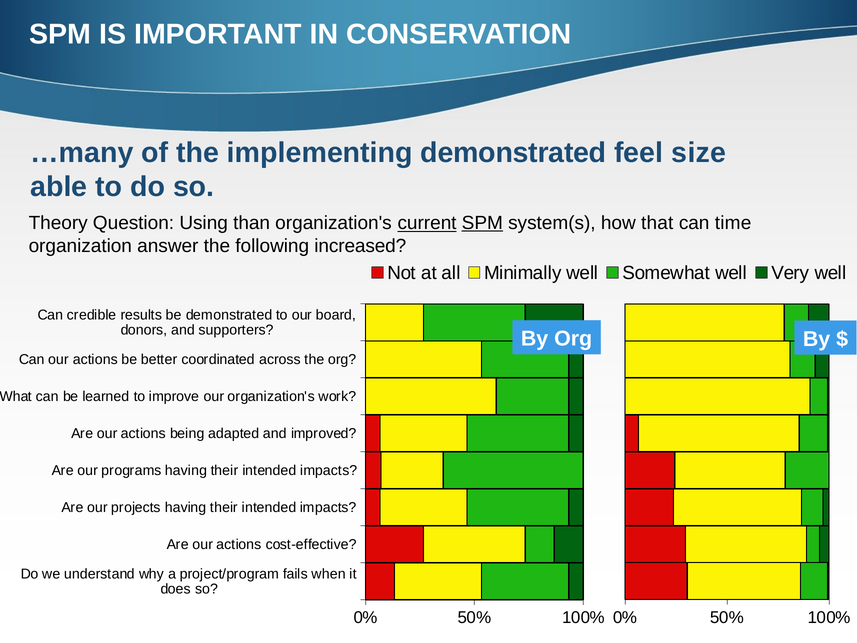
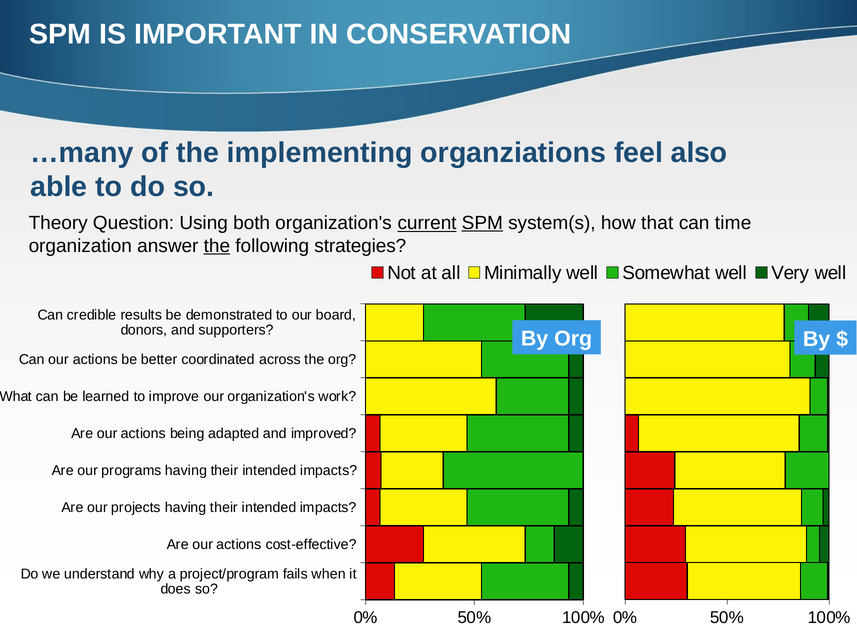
implementing demonstrated: demonstrated -> organziations
size: size -> also
than: than -> both
the at (217, 246) underline: none -> present
increased: increased -> strategies
